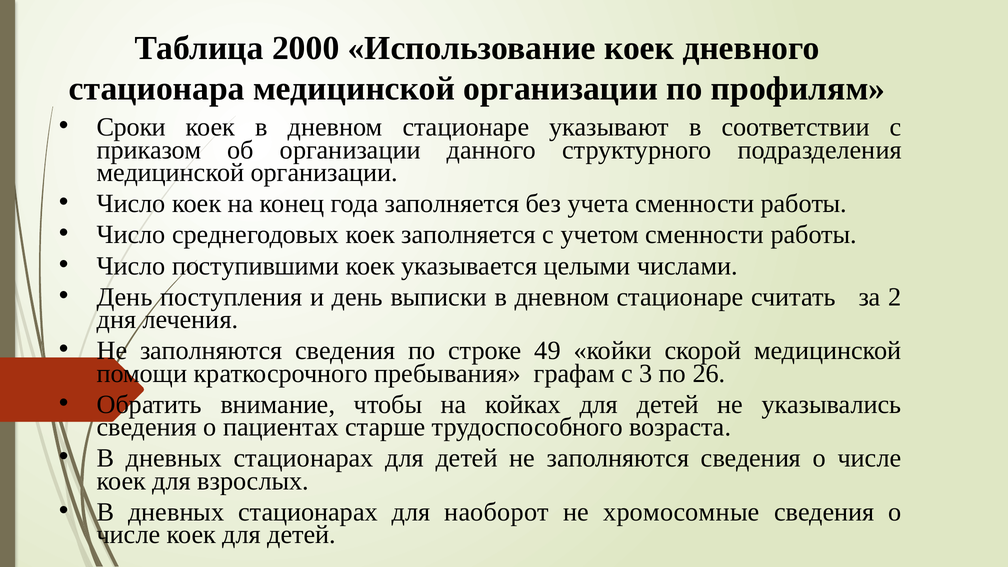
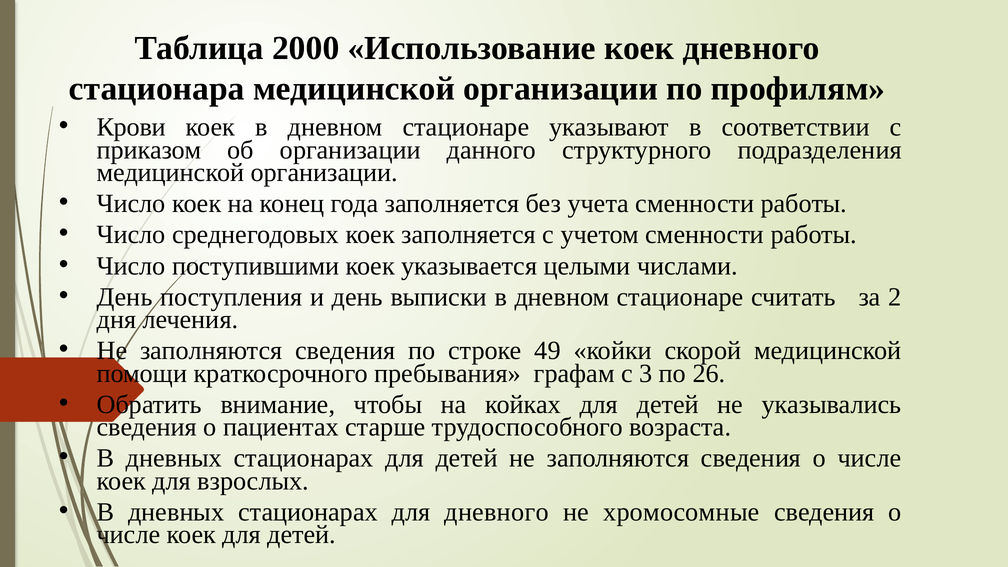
Сроки: Сроки -> Крови
для наоборот: наоборот -> дневного
